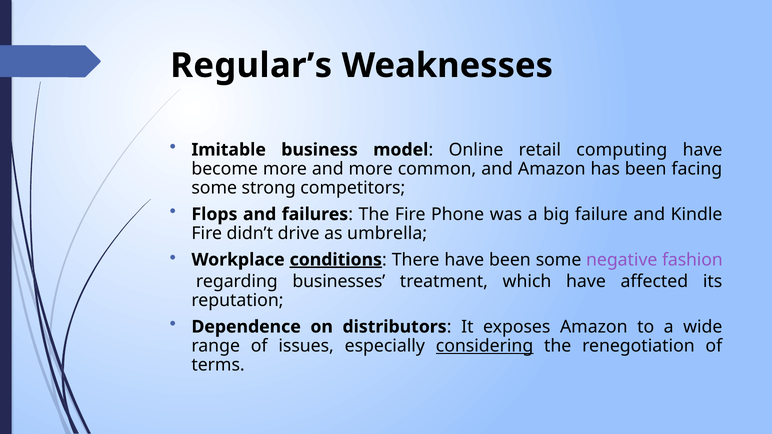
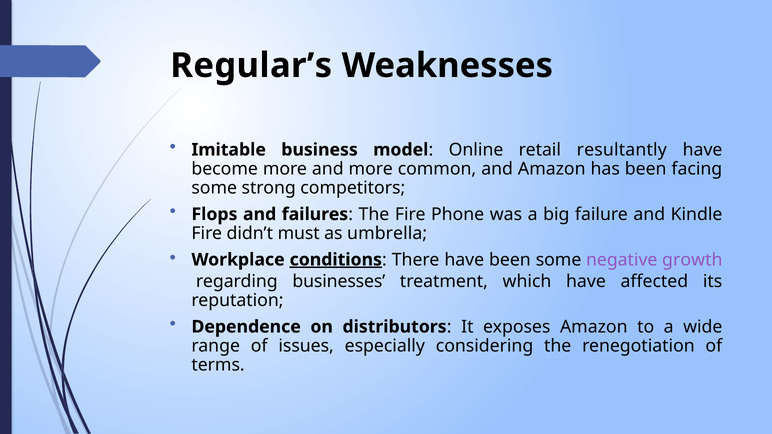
computing: computing -> resultantly
drive: drive -> must
fashion: fashion -> growth
considering underline: present -> none
